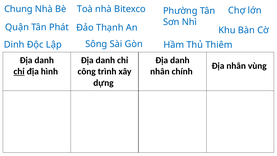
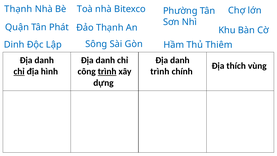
Chung at (18, 9): Chung -> Thạnh
Địa nhân: nhân -> thích
trình at (107, 71) underline: none -> present
nhân at (160, 71): nhân -> trình
